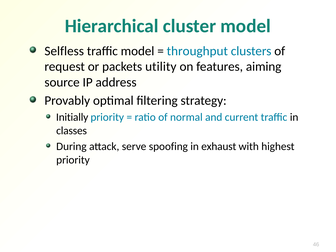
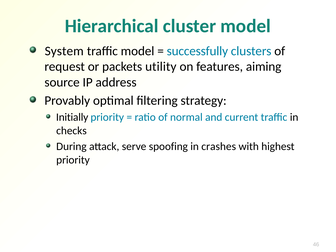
Selfless: Selfless -> System
throughput: throughput -> successfully
classes: classes -> checks
exhaust: exhaust -> crashes
